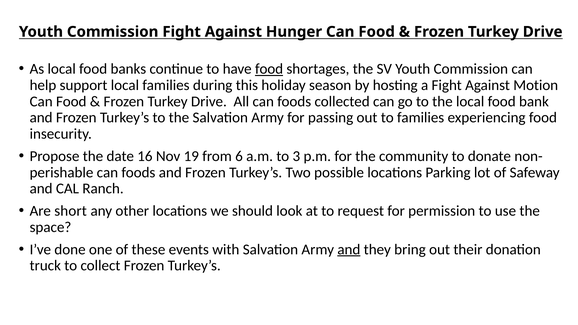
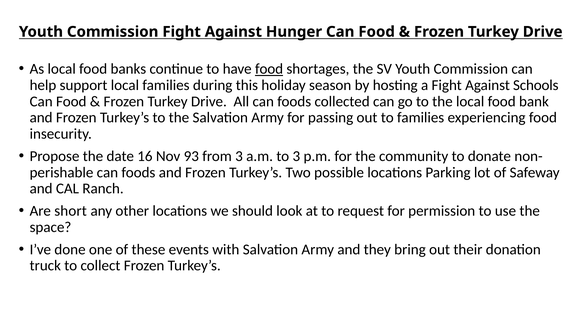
Motion: Motion -> Schools
19: 19 -> 93
from 6: 6 -> 3
and at (349, 250) underline: present -> none
